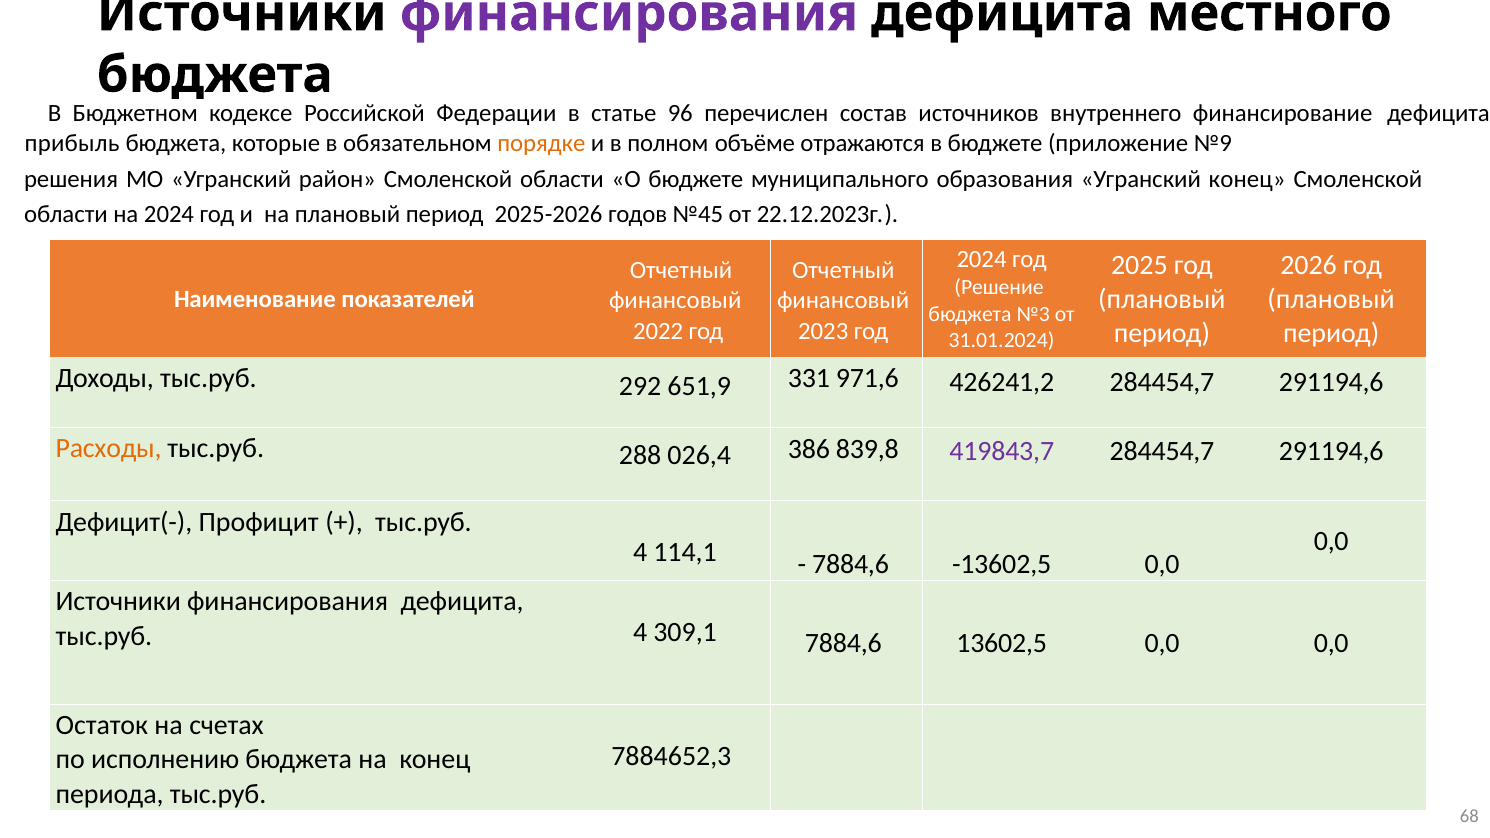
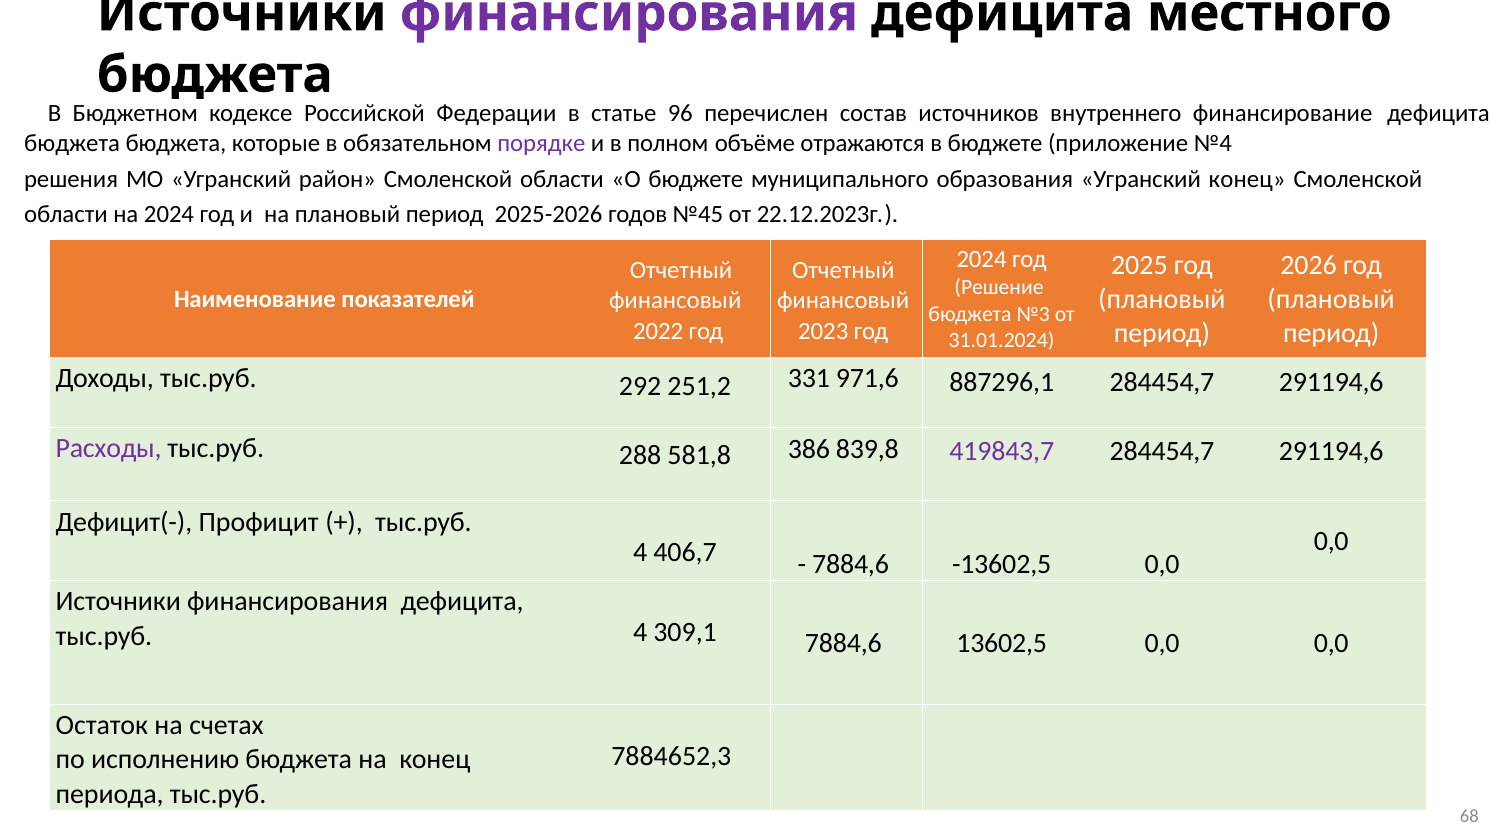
прибыль at (72, 143): прибыль -> бюджета
порядке colour: orange -> purple
№9: №9 -> №4
651,9: 651,9 -> 251,2
426241,2: 426241,2 -> 887296,1
Расходы colour: orange -> purple
026,4: 026,4 -> 581,8
114,1: 114,1 -> 406,7
